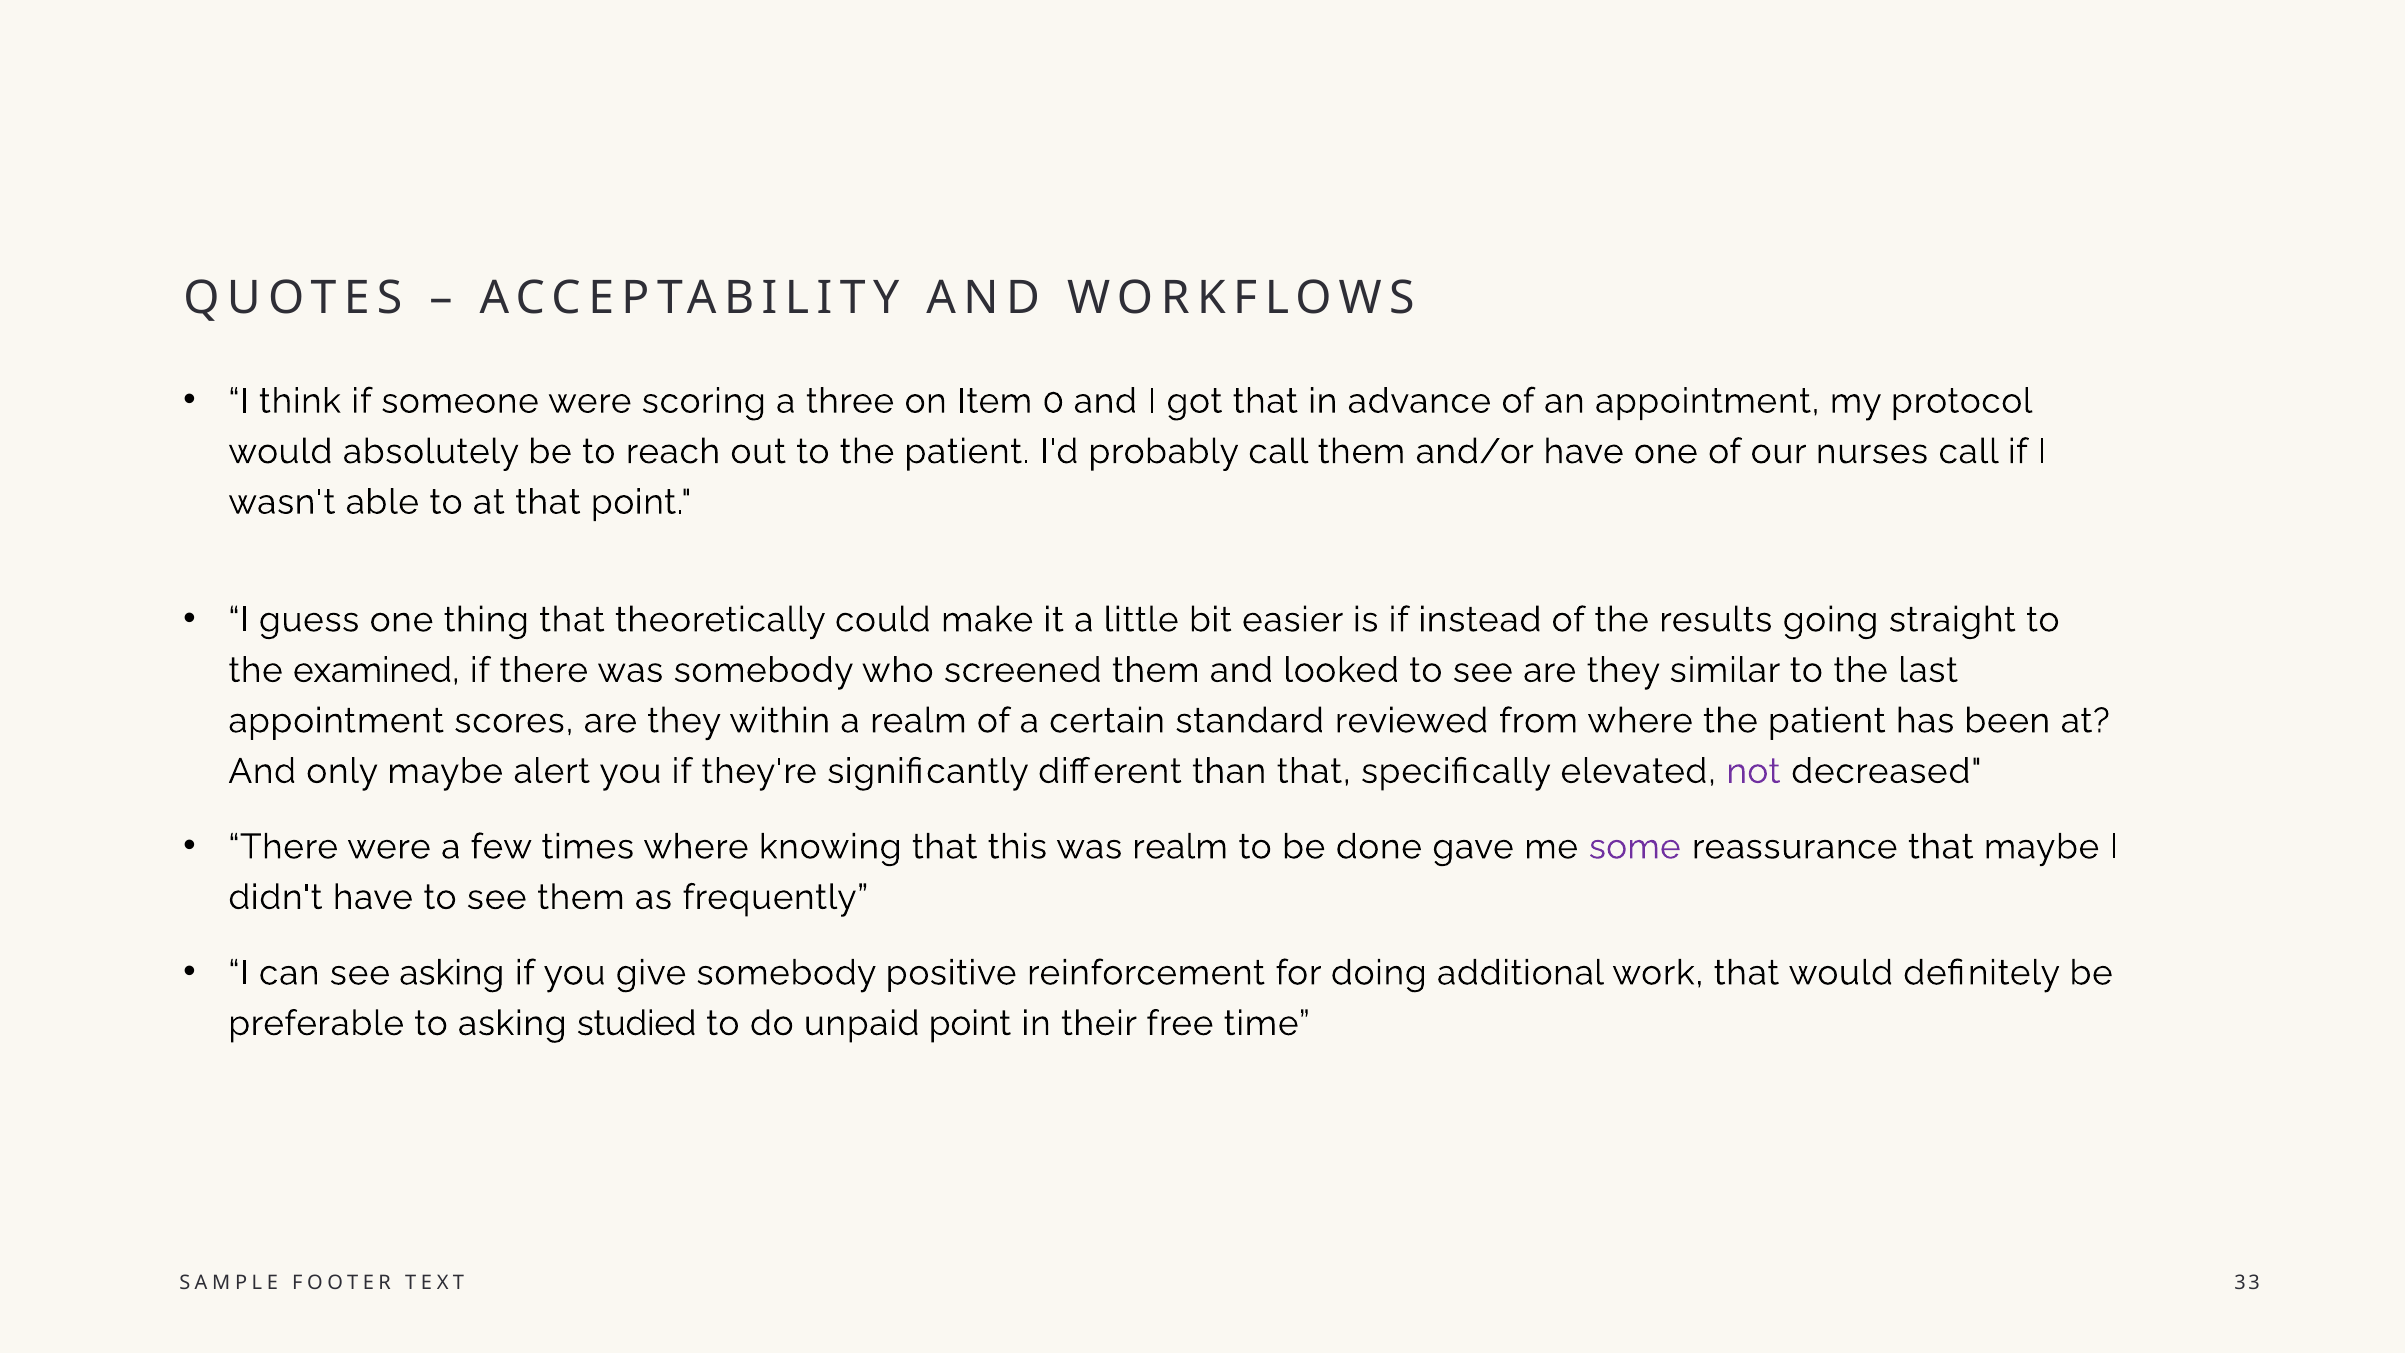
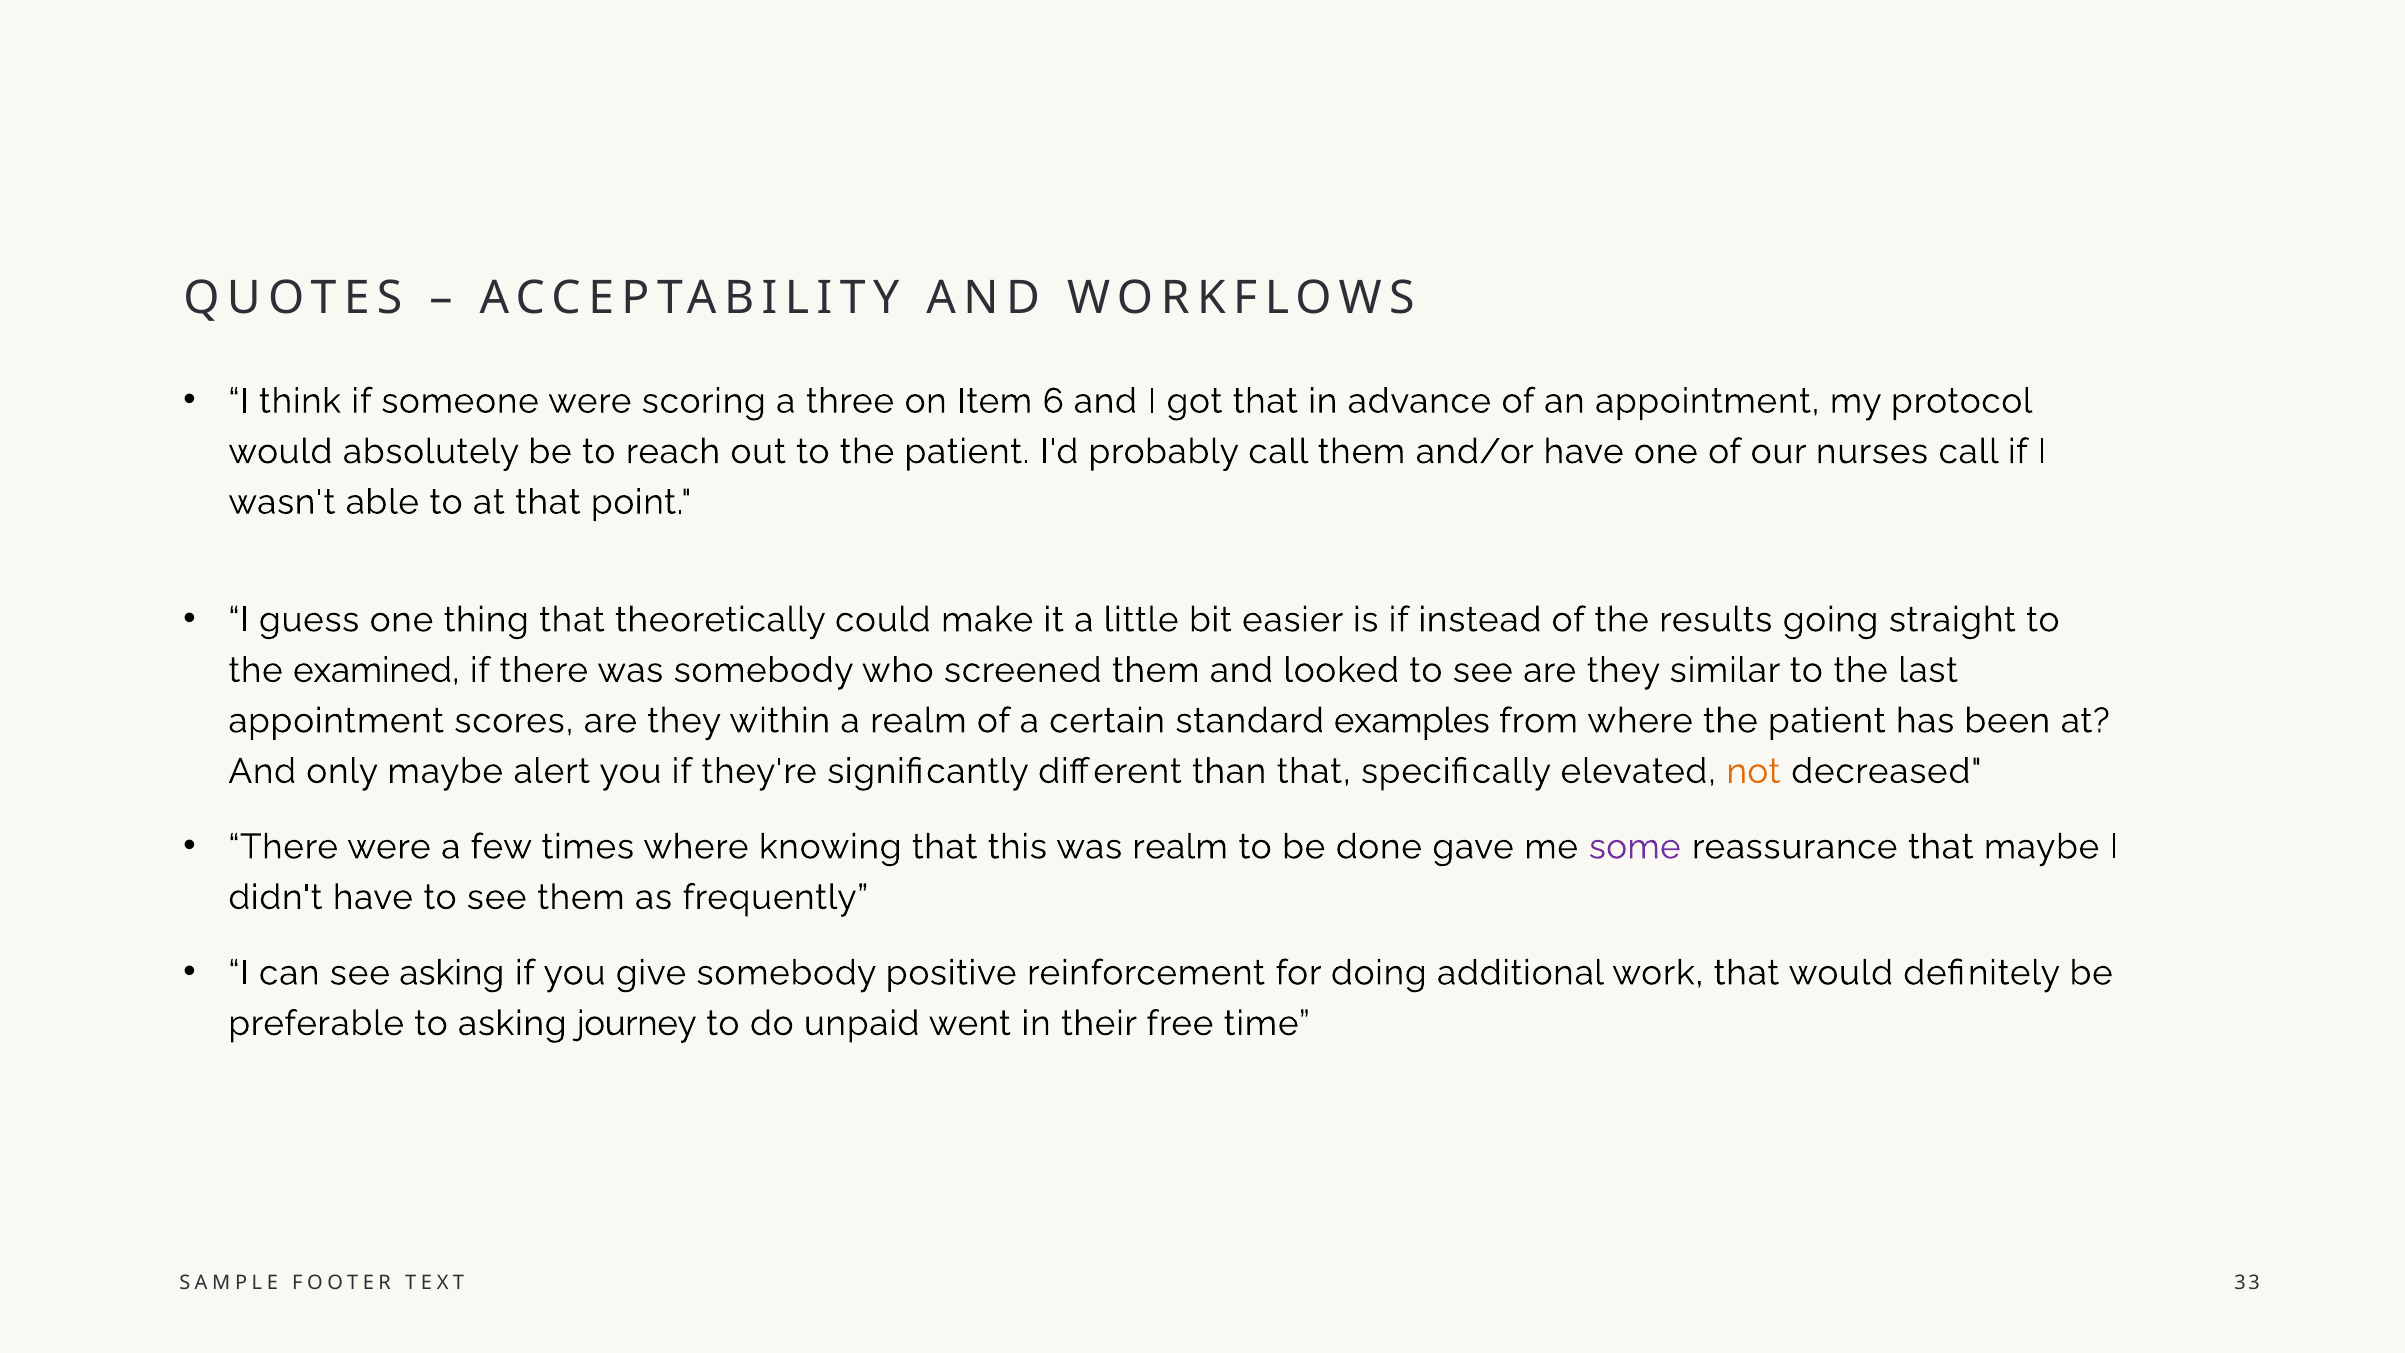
0: 0 -> 6
reviewed: reviewed -> examples
not colour: purple -> orange
studied: studied -> journey
unpaid point: point -> went
